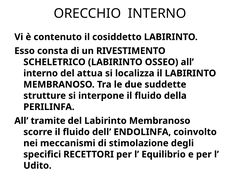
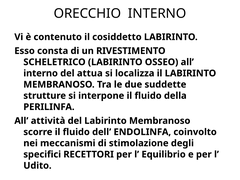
tramite: tramite -> attività
